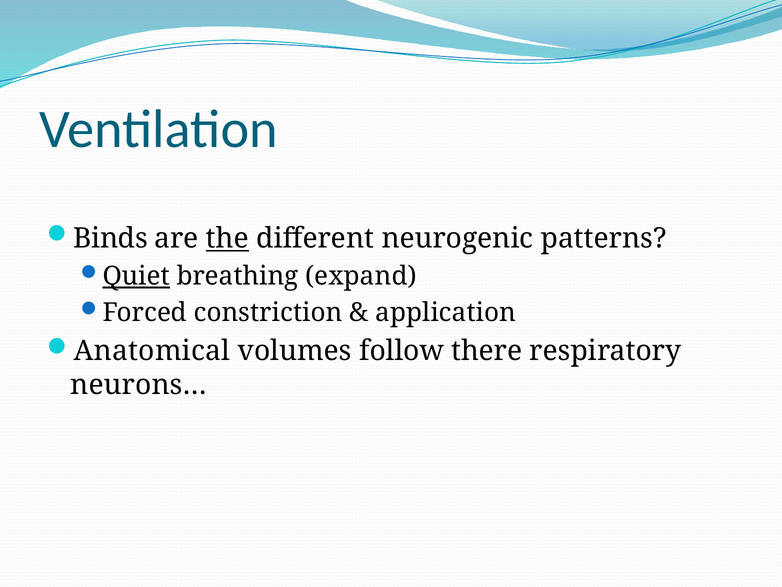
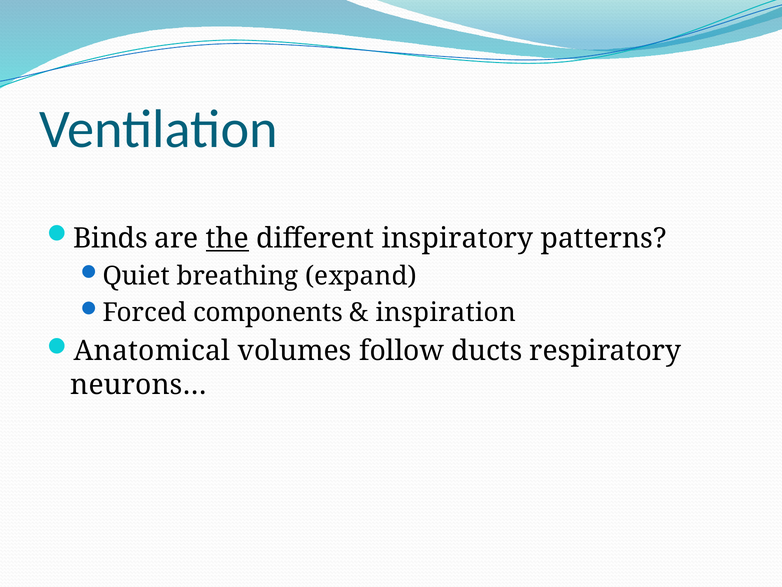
neurogenic: neurogenic -> inspiratory
Quiet underline: present -> none
constriction: constriction -> components
application: application -> inspiration
there: there -> ducts
